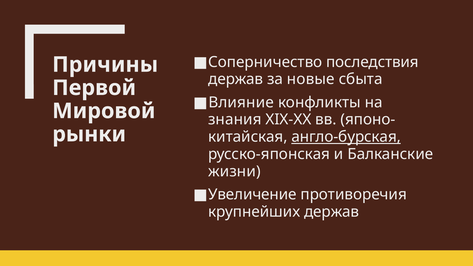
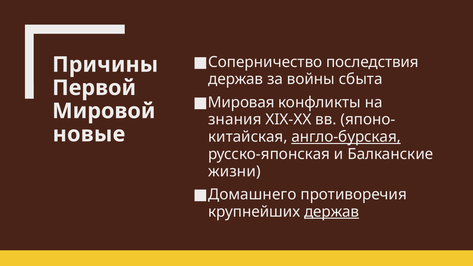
новые: новые -> войны
Влияние: Влияние -> Мировая
рынки: рынки -> новые
Увеличение: Увеличение -> Домашнего
держав at (332, 212) underline: none -> present
